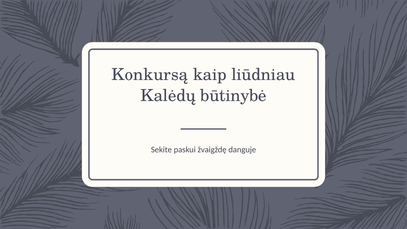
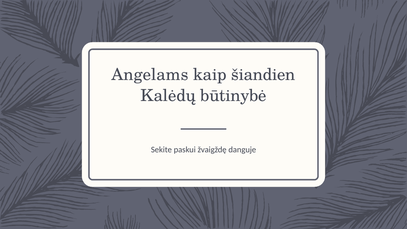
Konkursą: Konkursą -> Angelams
liūdniau: liūdniau -> šiandien
